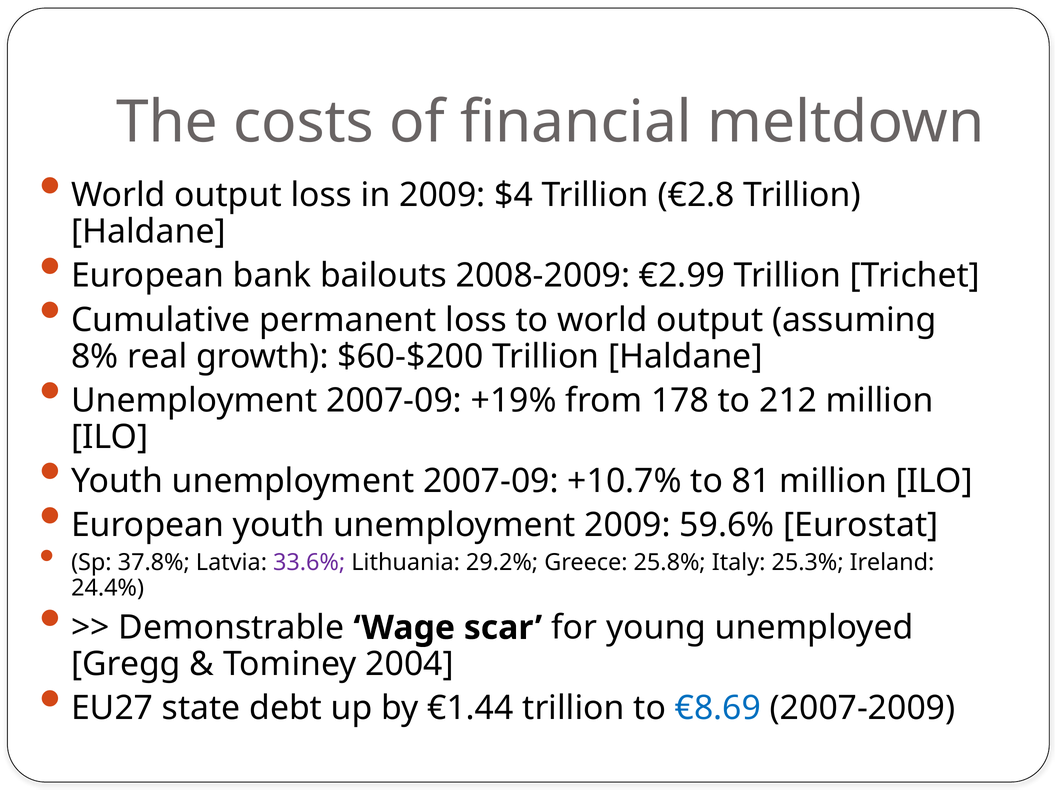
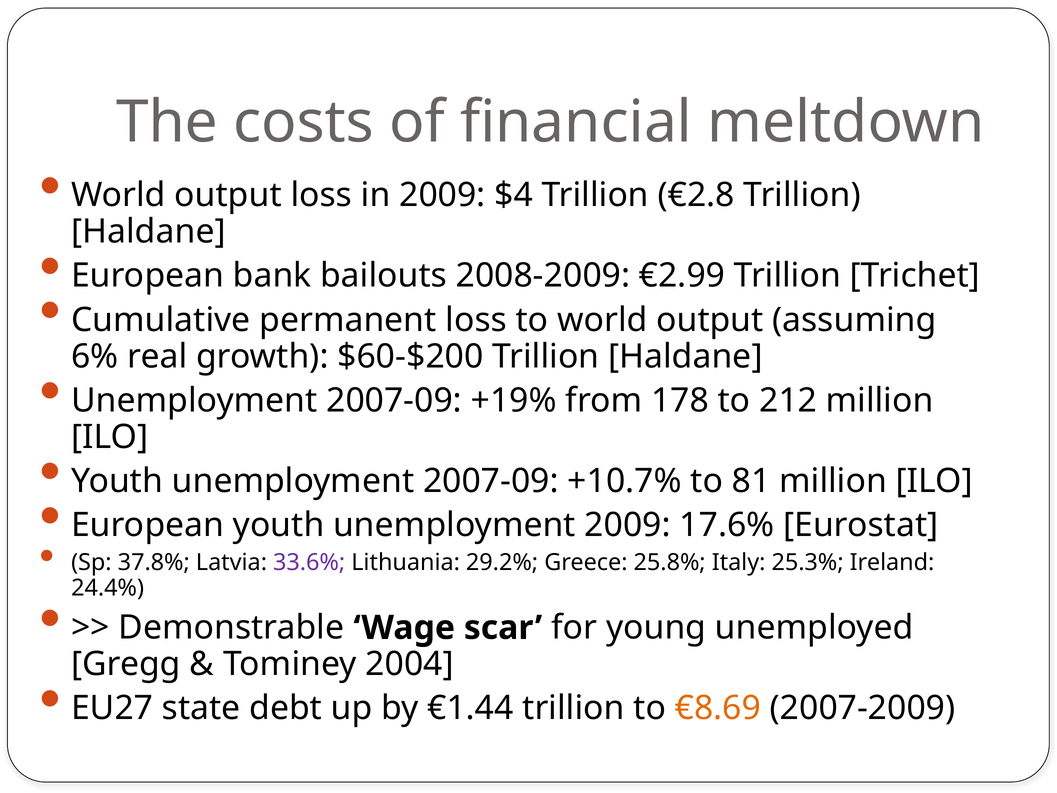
8%: 8% -> 6%
59.6%: 59.6% -> 17.6%
€8.69 colour: blue -> orange
